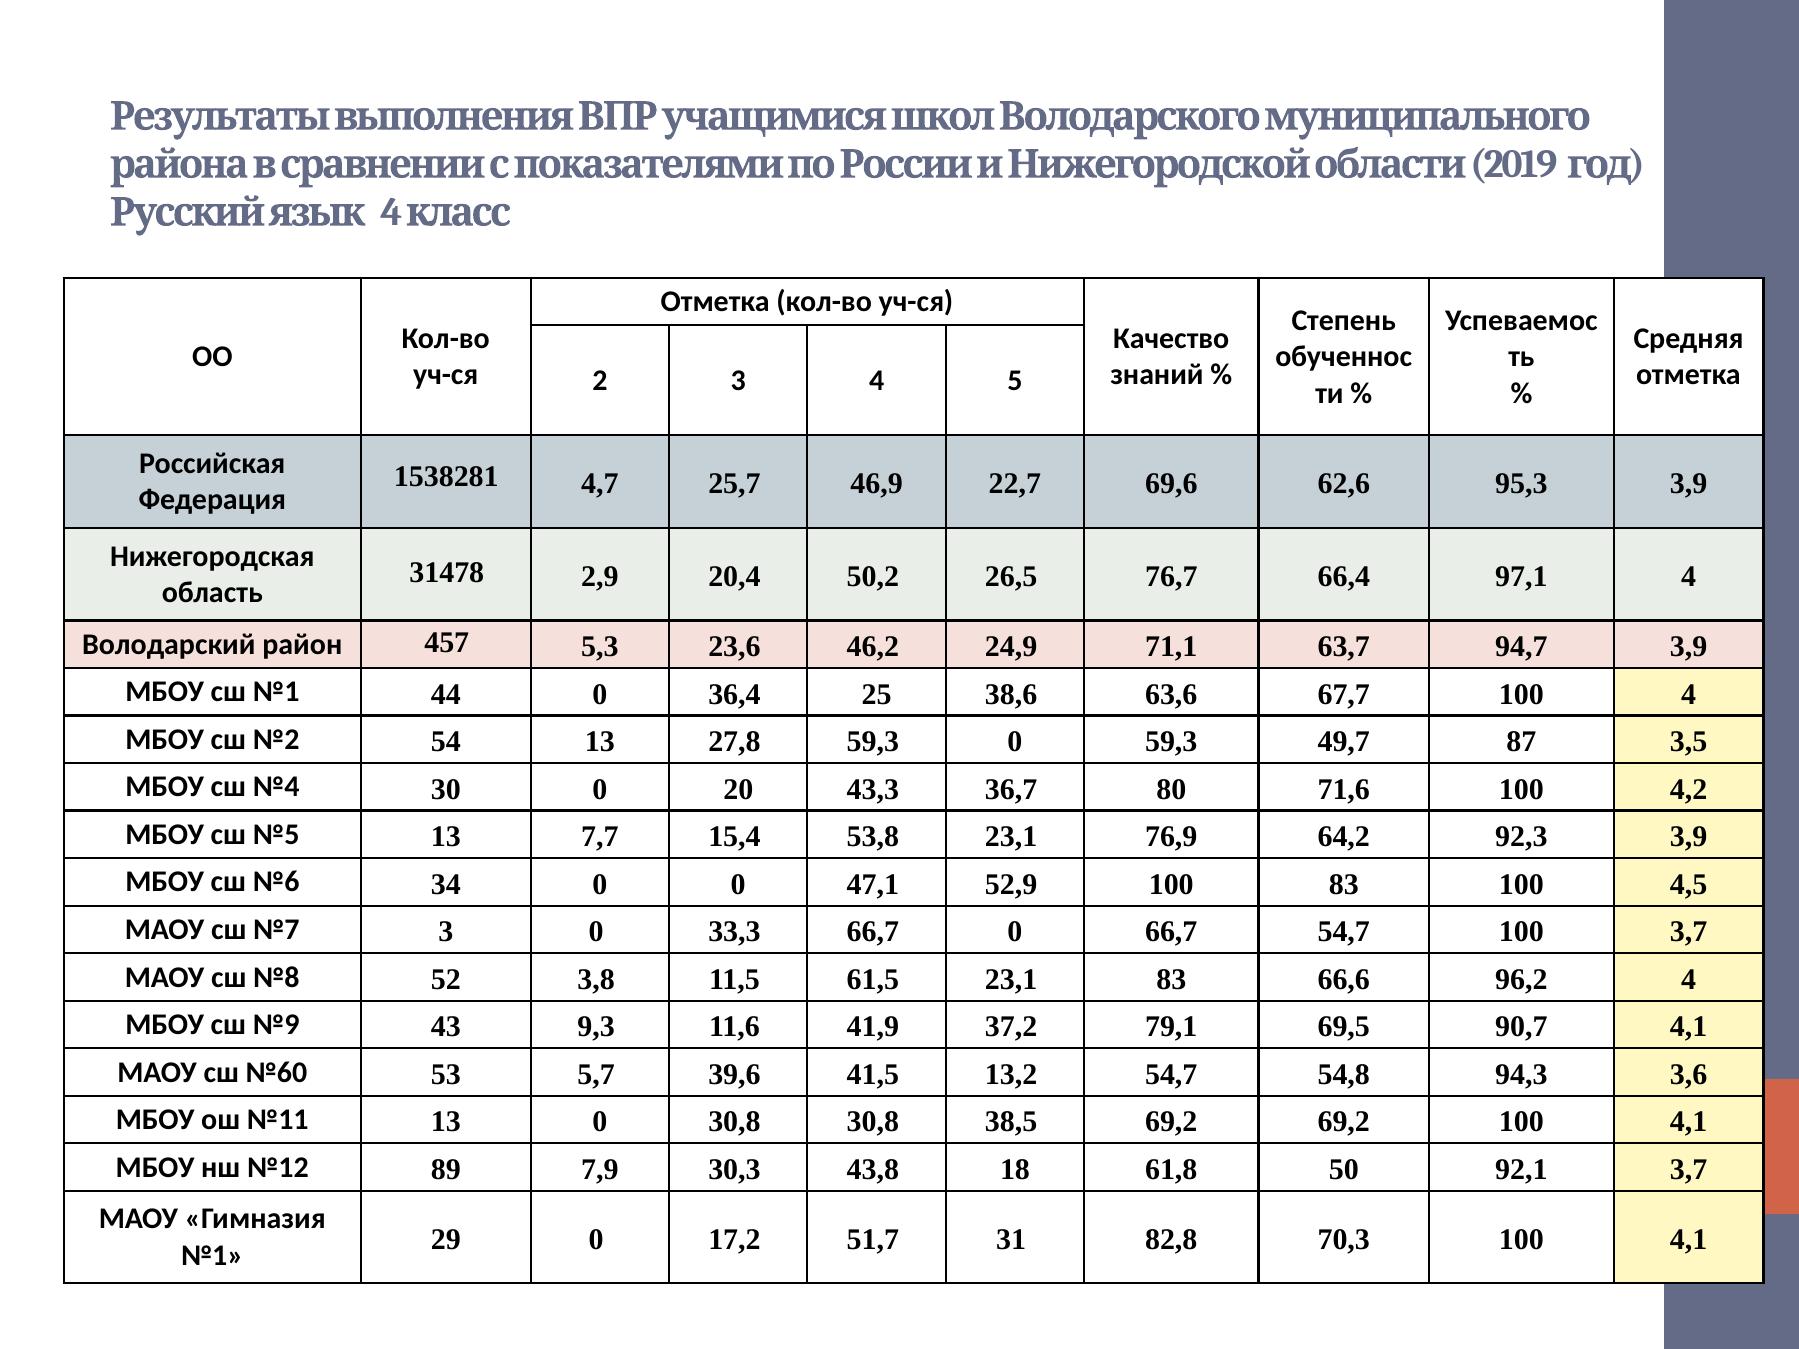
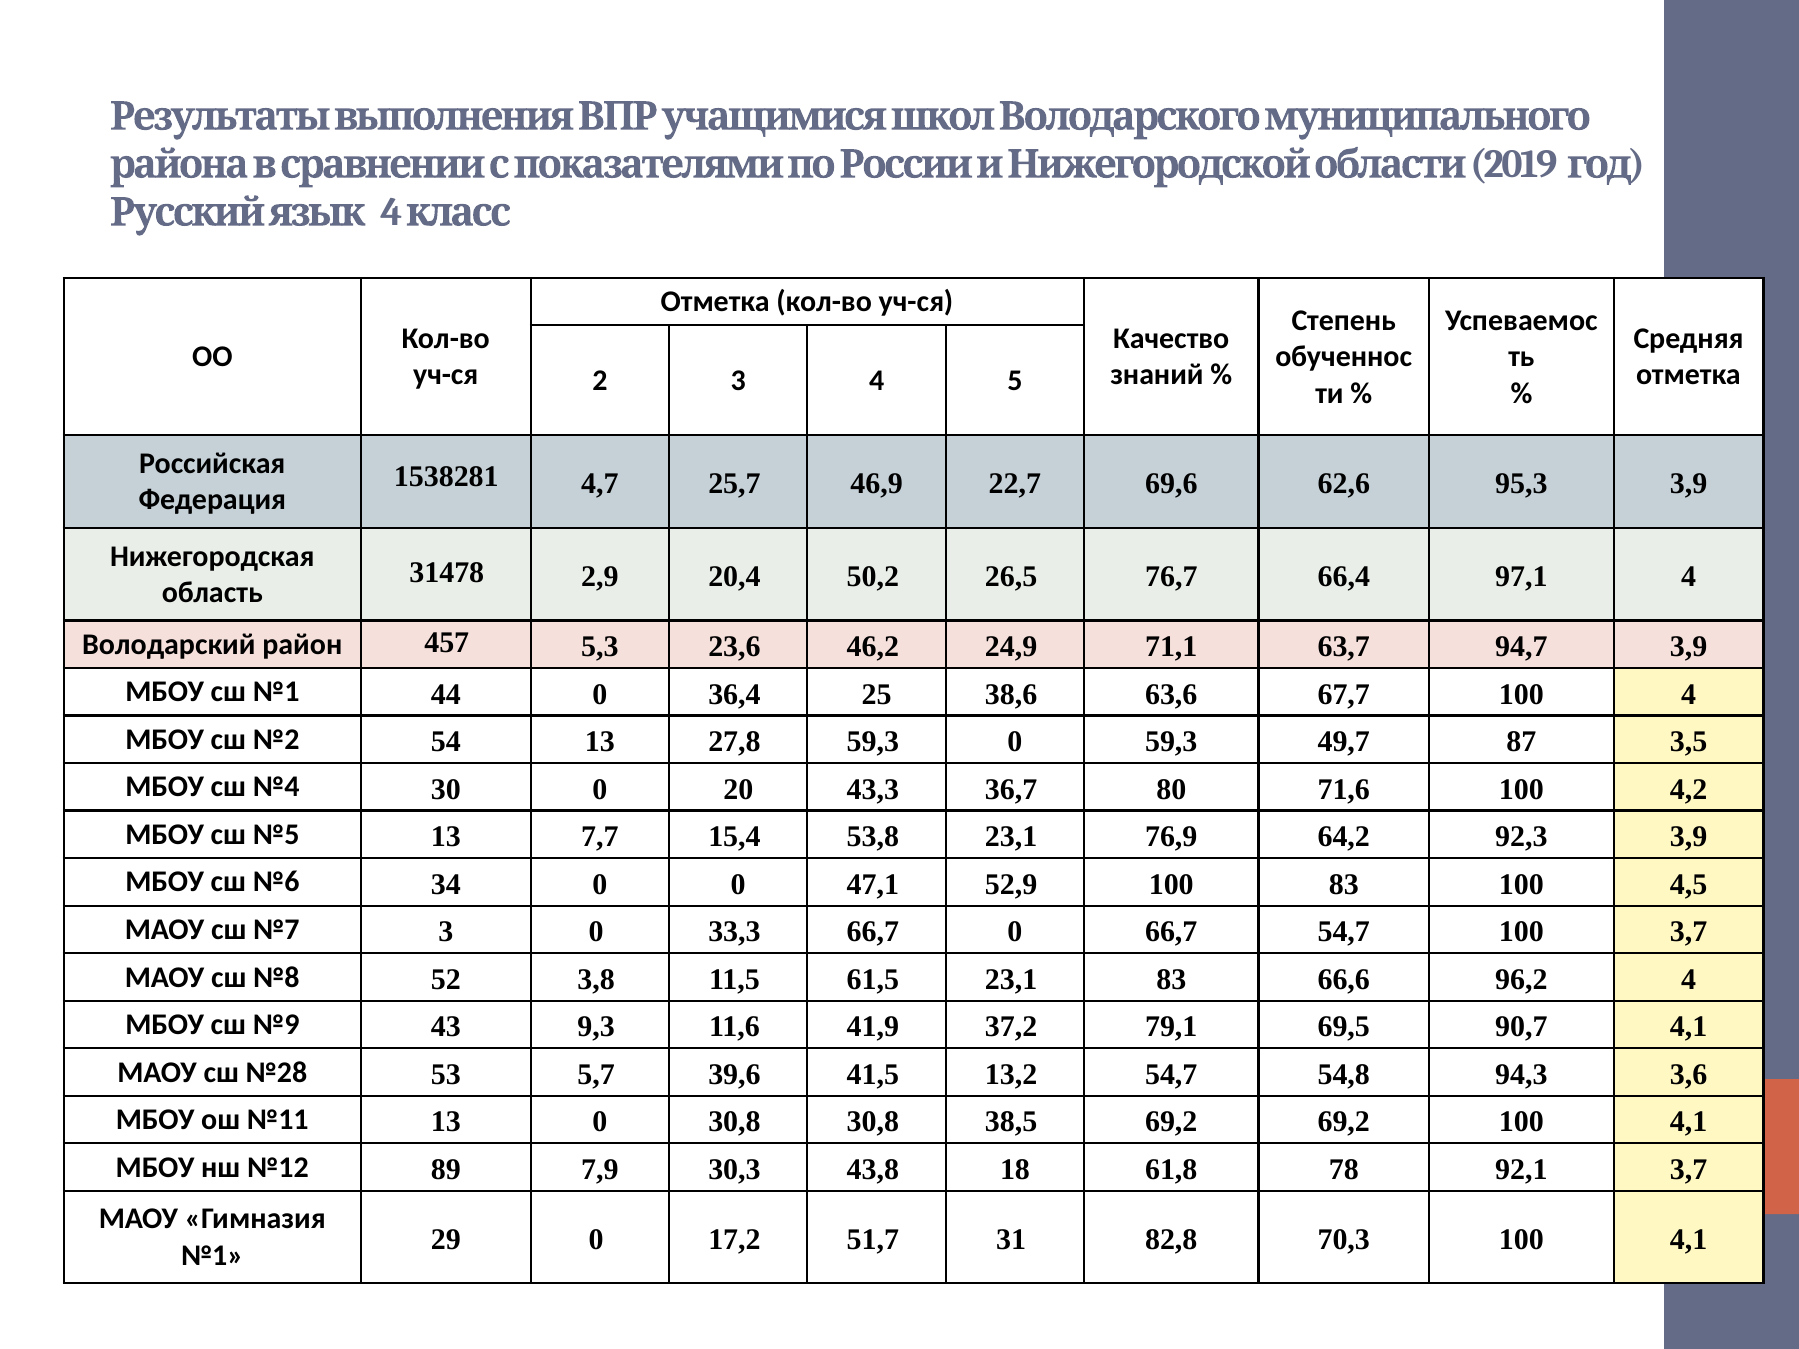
№60: №60 -> №28
50: 50 -> 78
